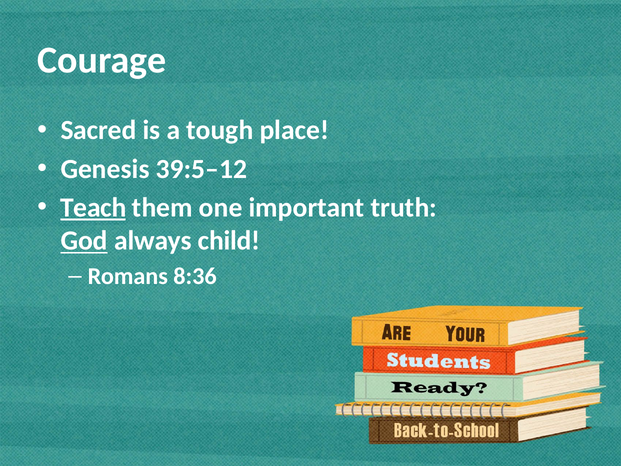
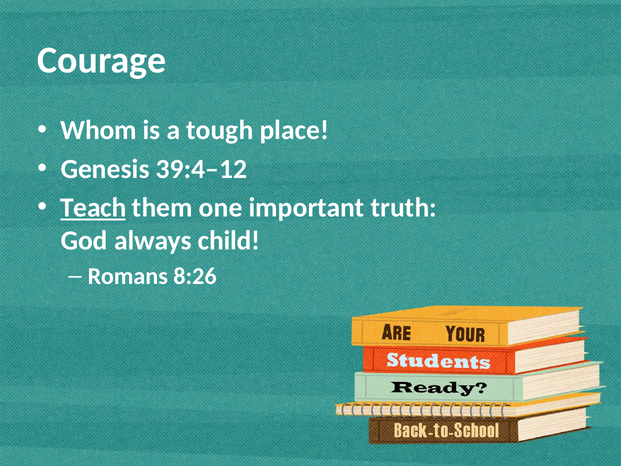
Sacred: Sacred -> Whom
39:5–12: 39:5–12 -> 39:4–12
God underline: present -> none
8:36: 8:36 -> 8:26
